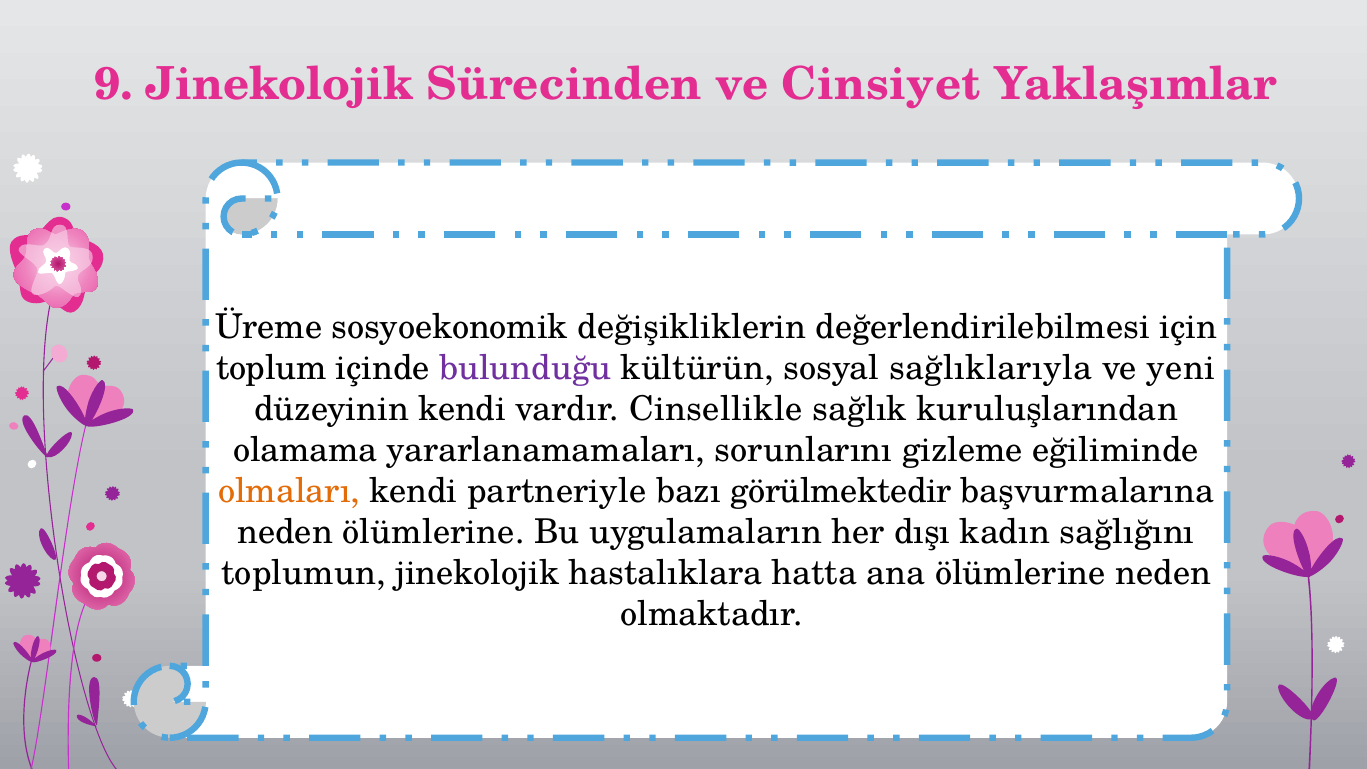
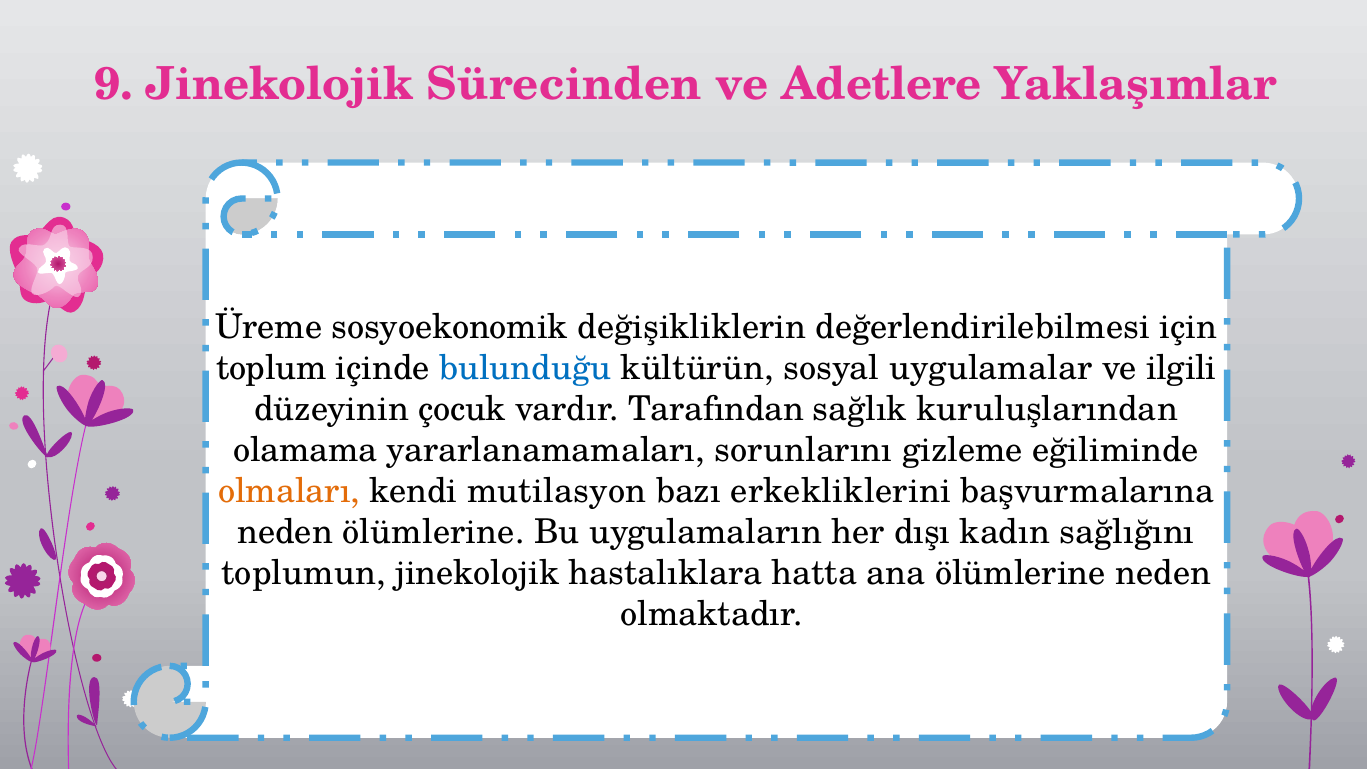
Cinsiyet: Cinsiyet -> Adetlere
bulunduğu colour: purple -> blue
sağlıklarıyla: sağlıklarıyla -> uygulamalar
yeni: yeni -> ilgili
düzeyinin kendi: kendi -> çocuk
Cinsellikle: Cinsellikle -> Tarafından
partneriyle: partneriyle -> mutilasyon
görülmektedir: görülmektedir -> erkekliklerini
